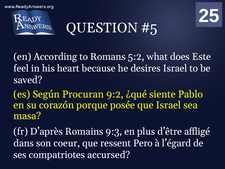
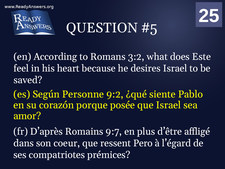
5:2: 5:2 -> 3:2
Procuran: Procuran -> Personne
masa: masa -> amor
9:3: 9:3 -> 9:7
accursed: accursed -> prémices
